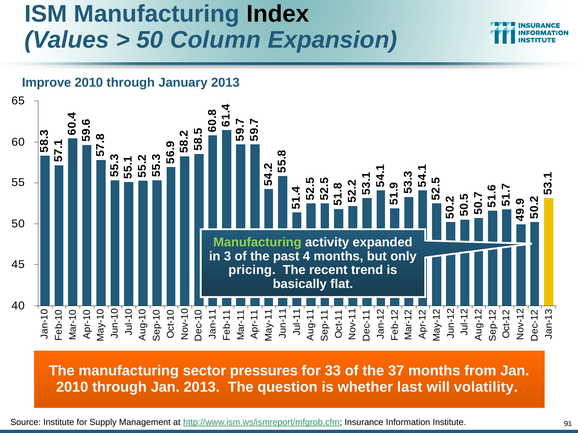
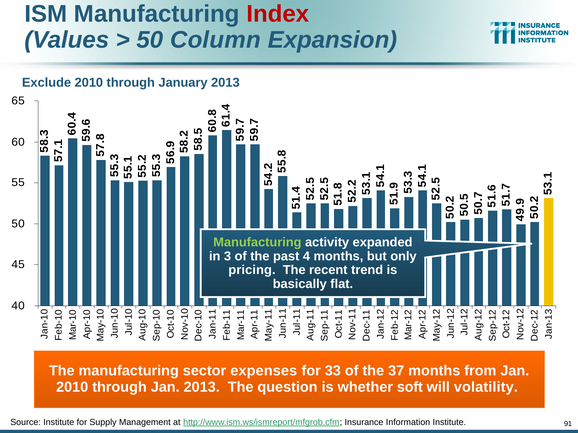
Index colour: black -> red
Improve: Improve -> Exclude
pressures: pressures -> expenses
last: last -> soft
